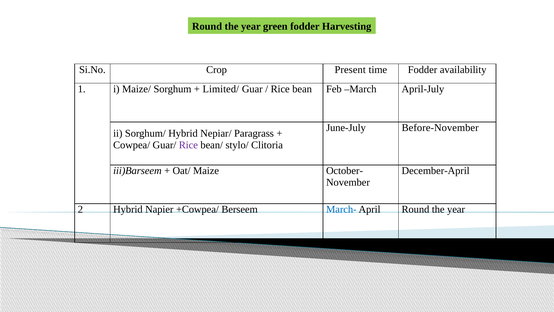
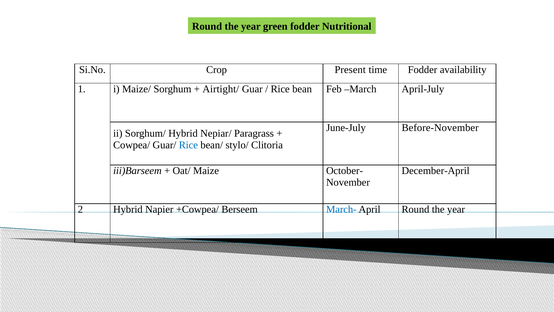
Harvesting: Harvesting -> Nutritional
Limited/: Limited/ -> Airtight/
Rice at (188, 145) colour: purple -> blue
